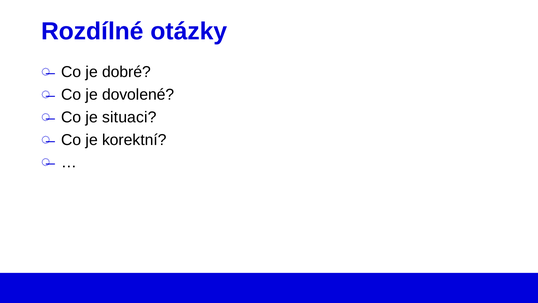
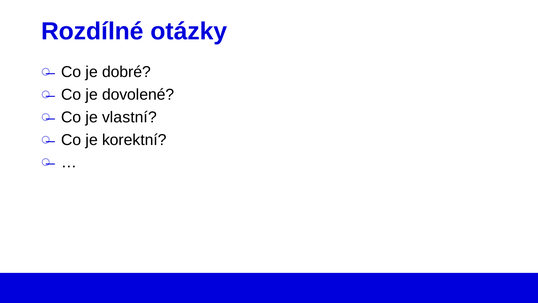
situaci: situaci -> vlastní
